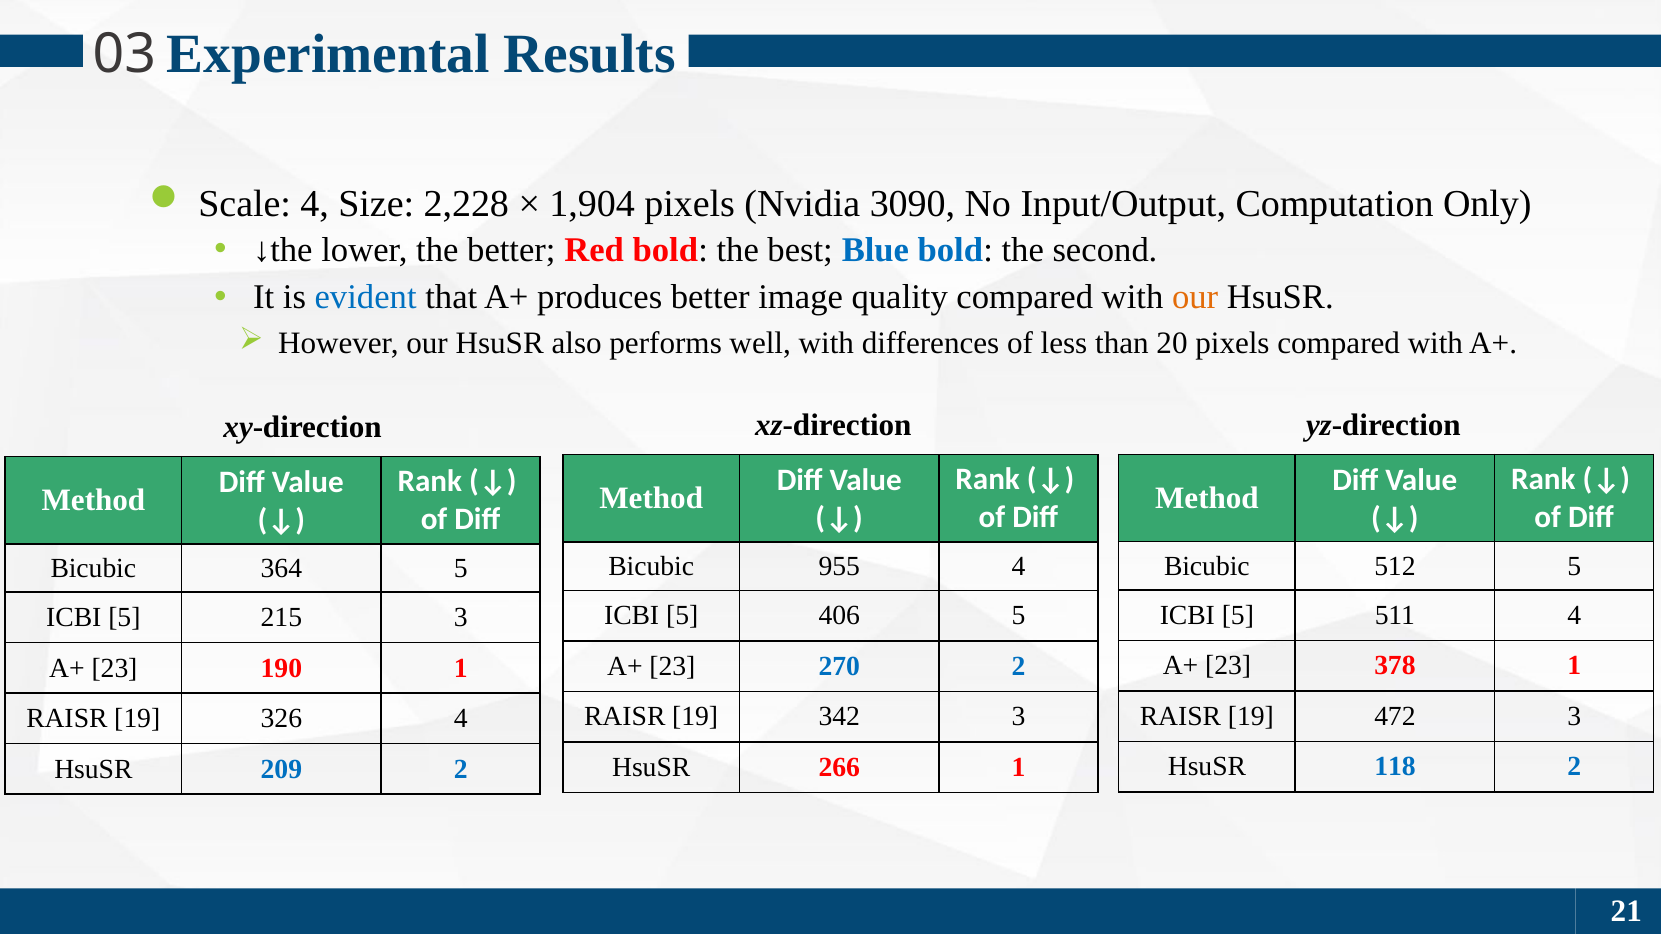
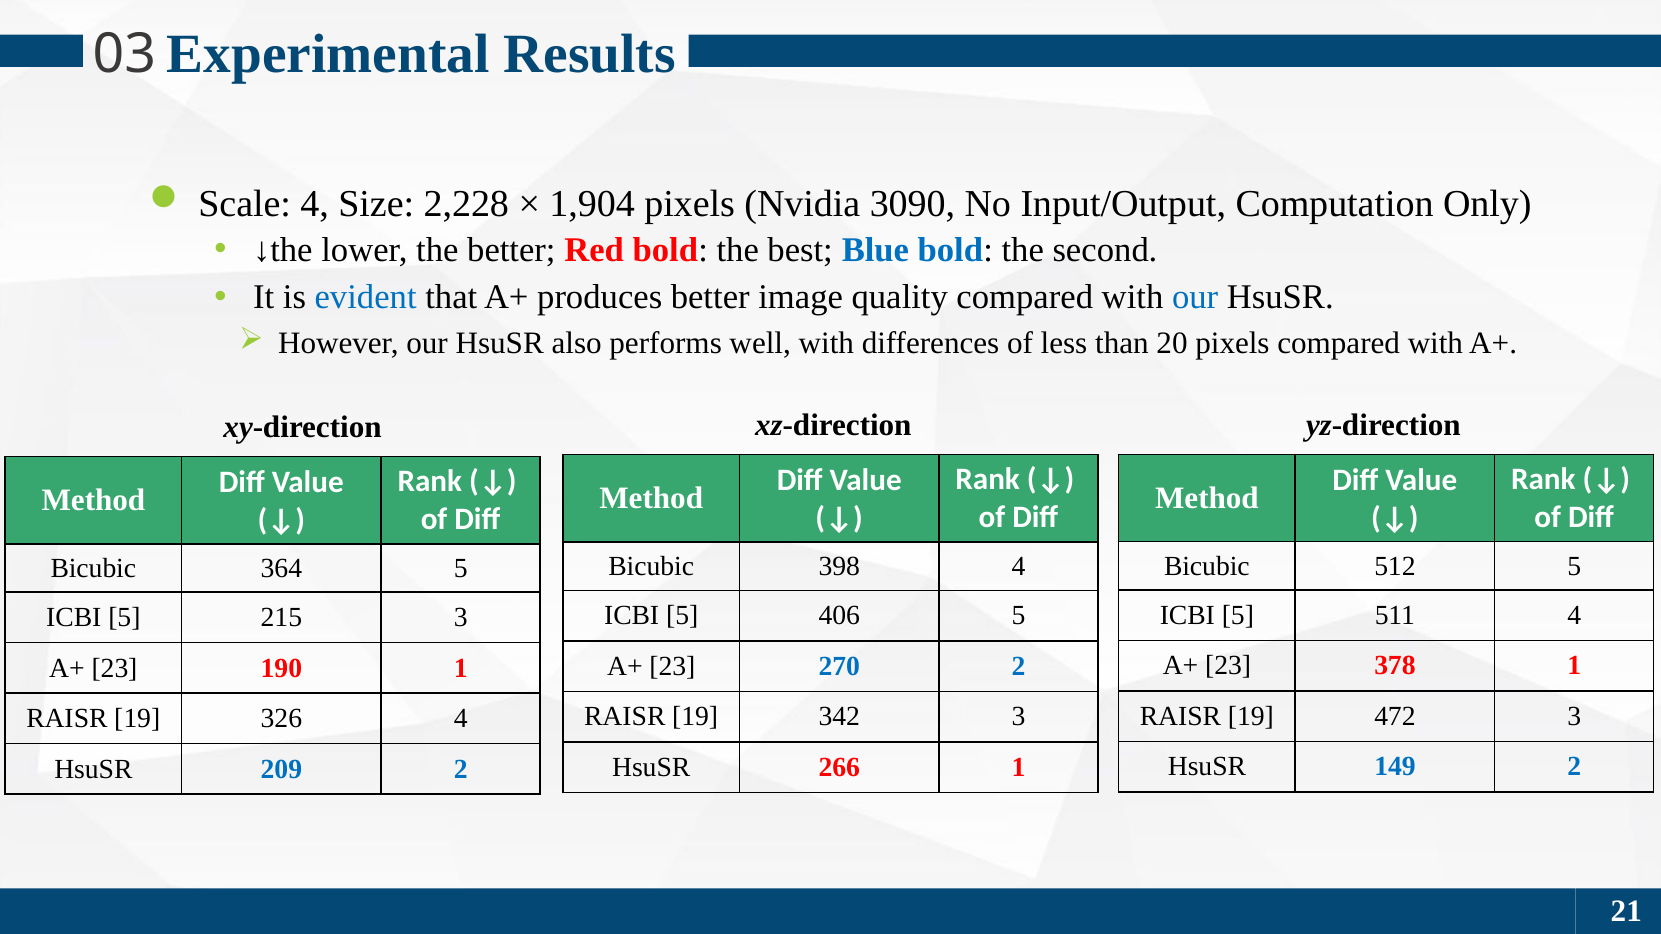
our at (1195, 298) colour: orange -> blue
955: 955 -> 398
118: 118 -> 149
